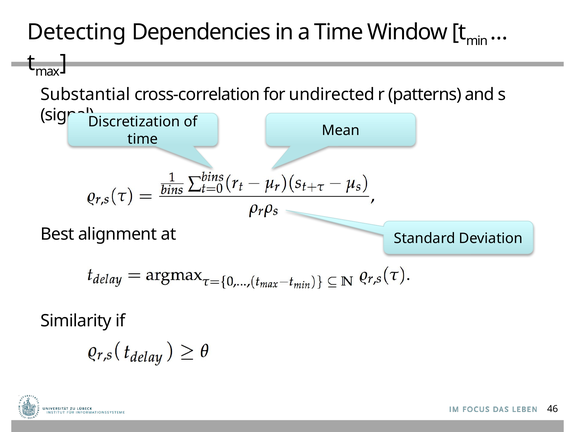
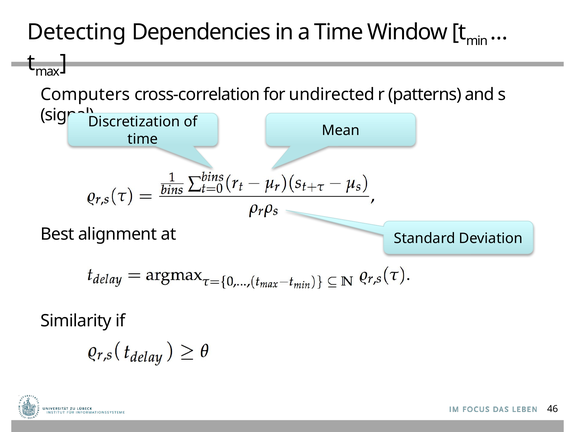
Substantial: Substantial -> Computers
